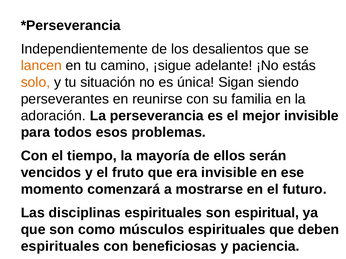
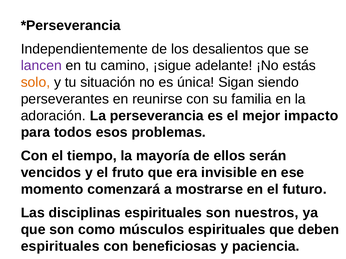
lancen colour: orange -> purple
mejor invisible: invisible -> impacto
espiritual: espiritual -> nuestros
